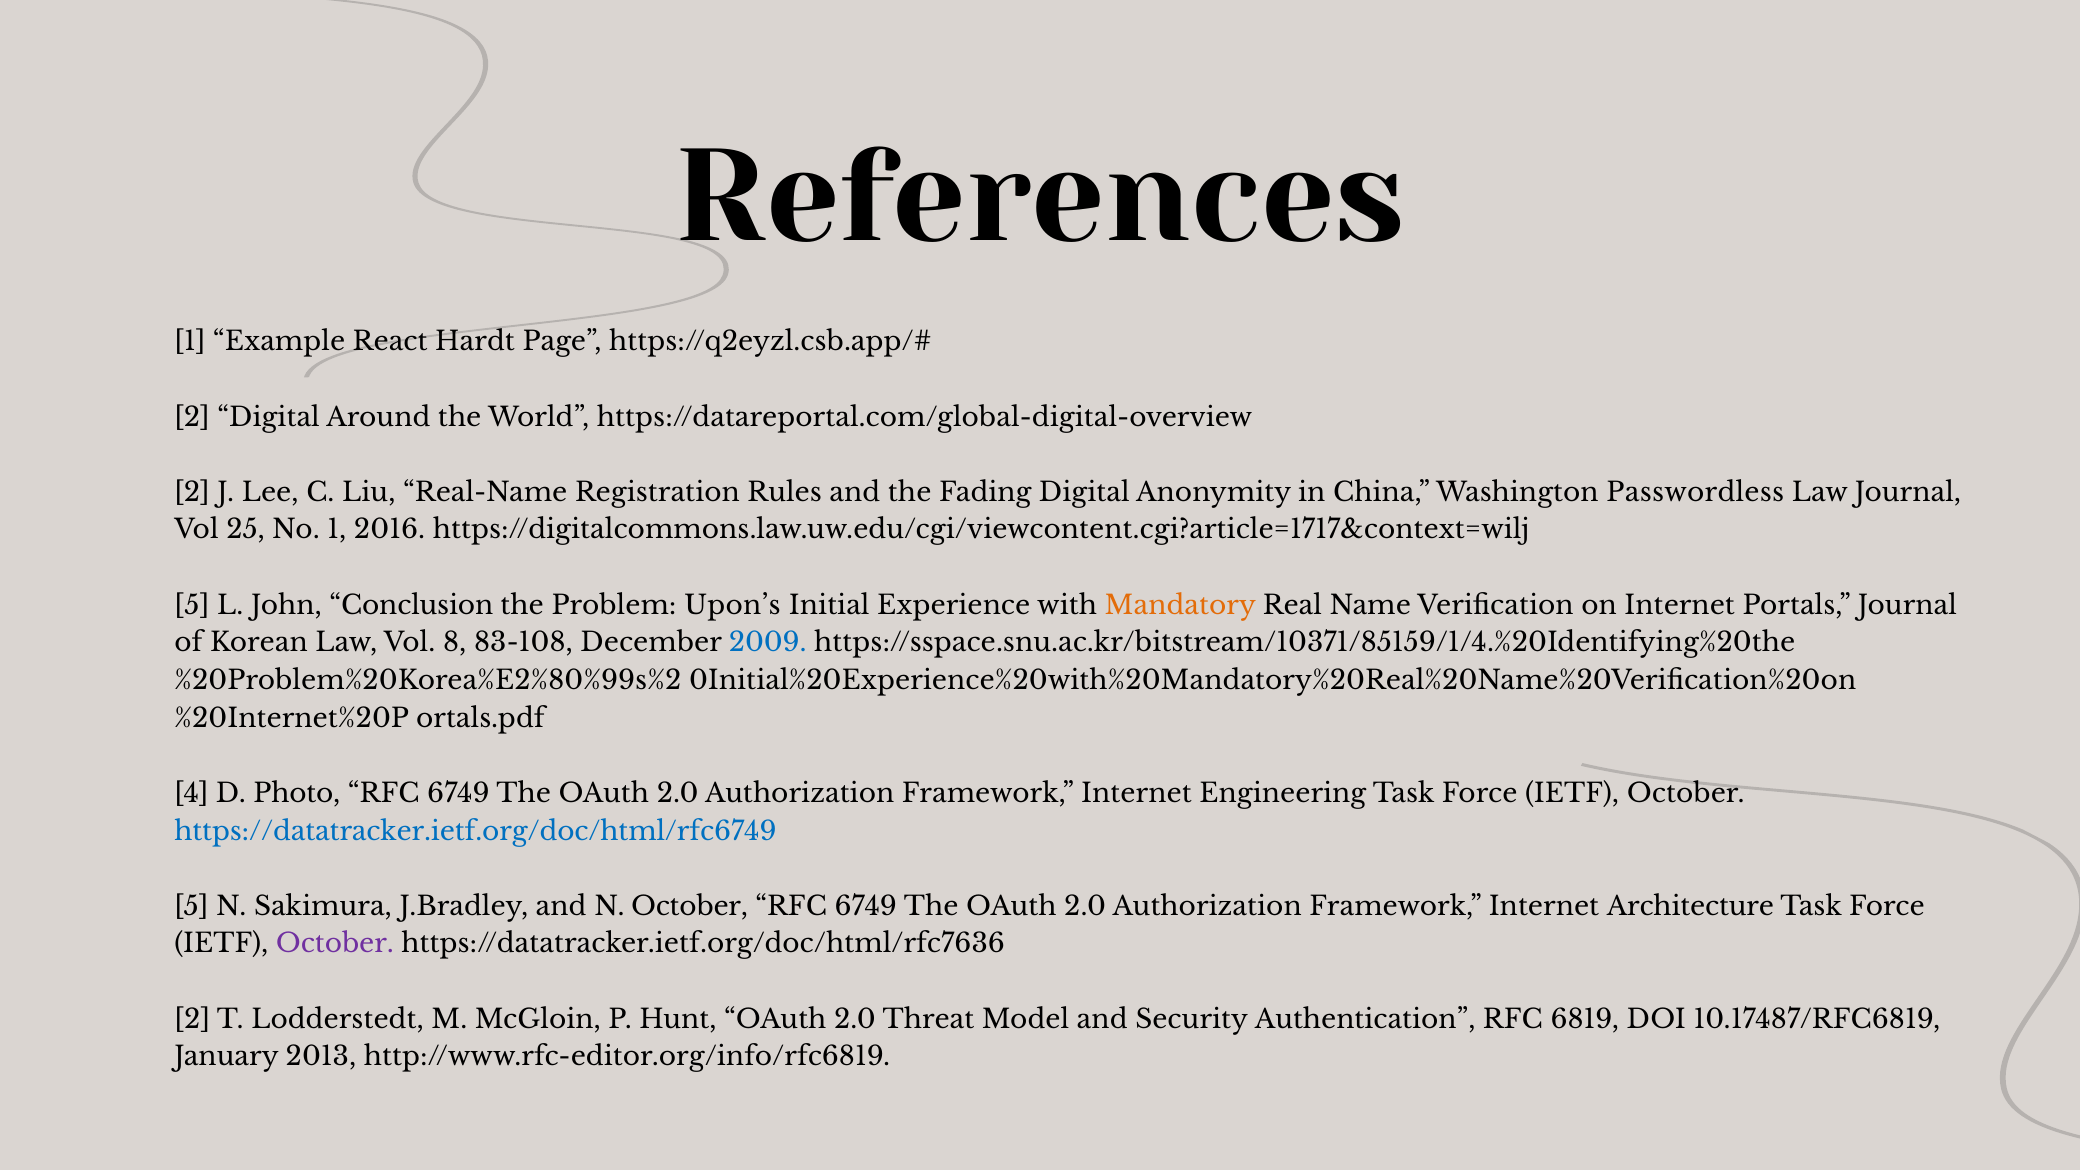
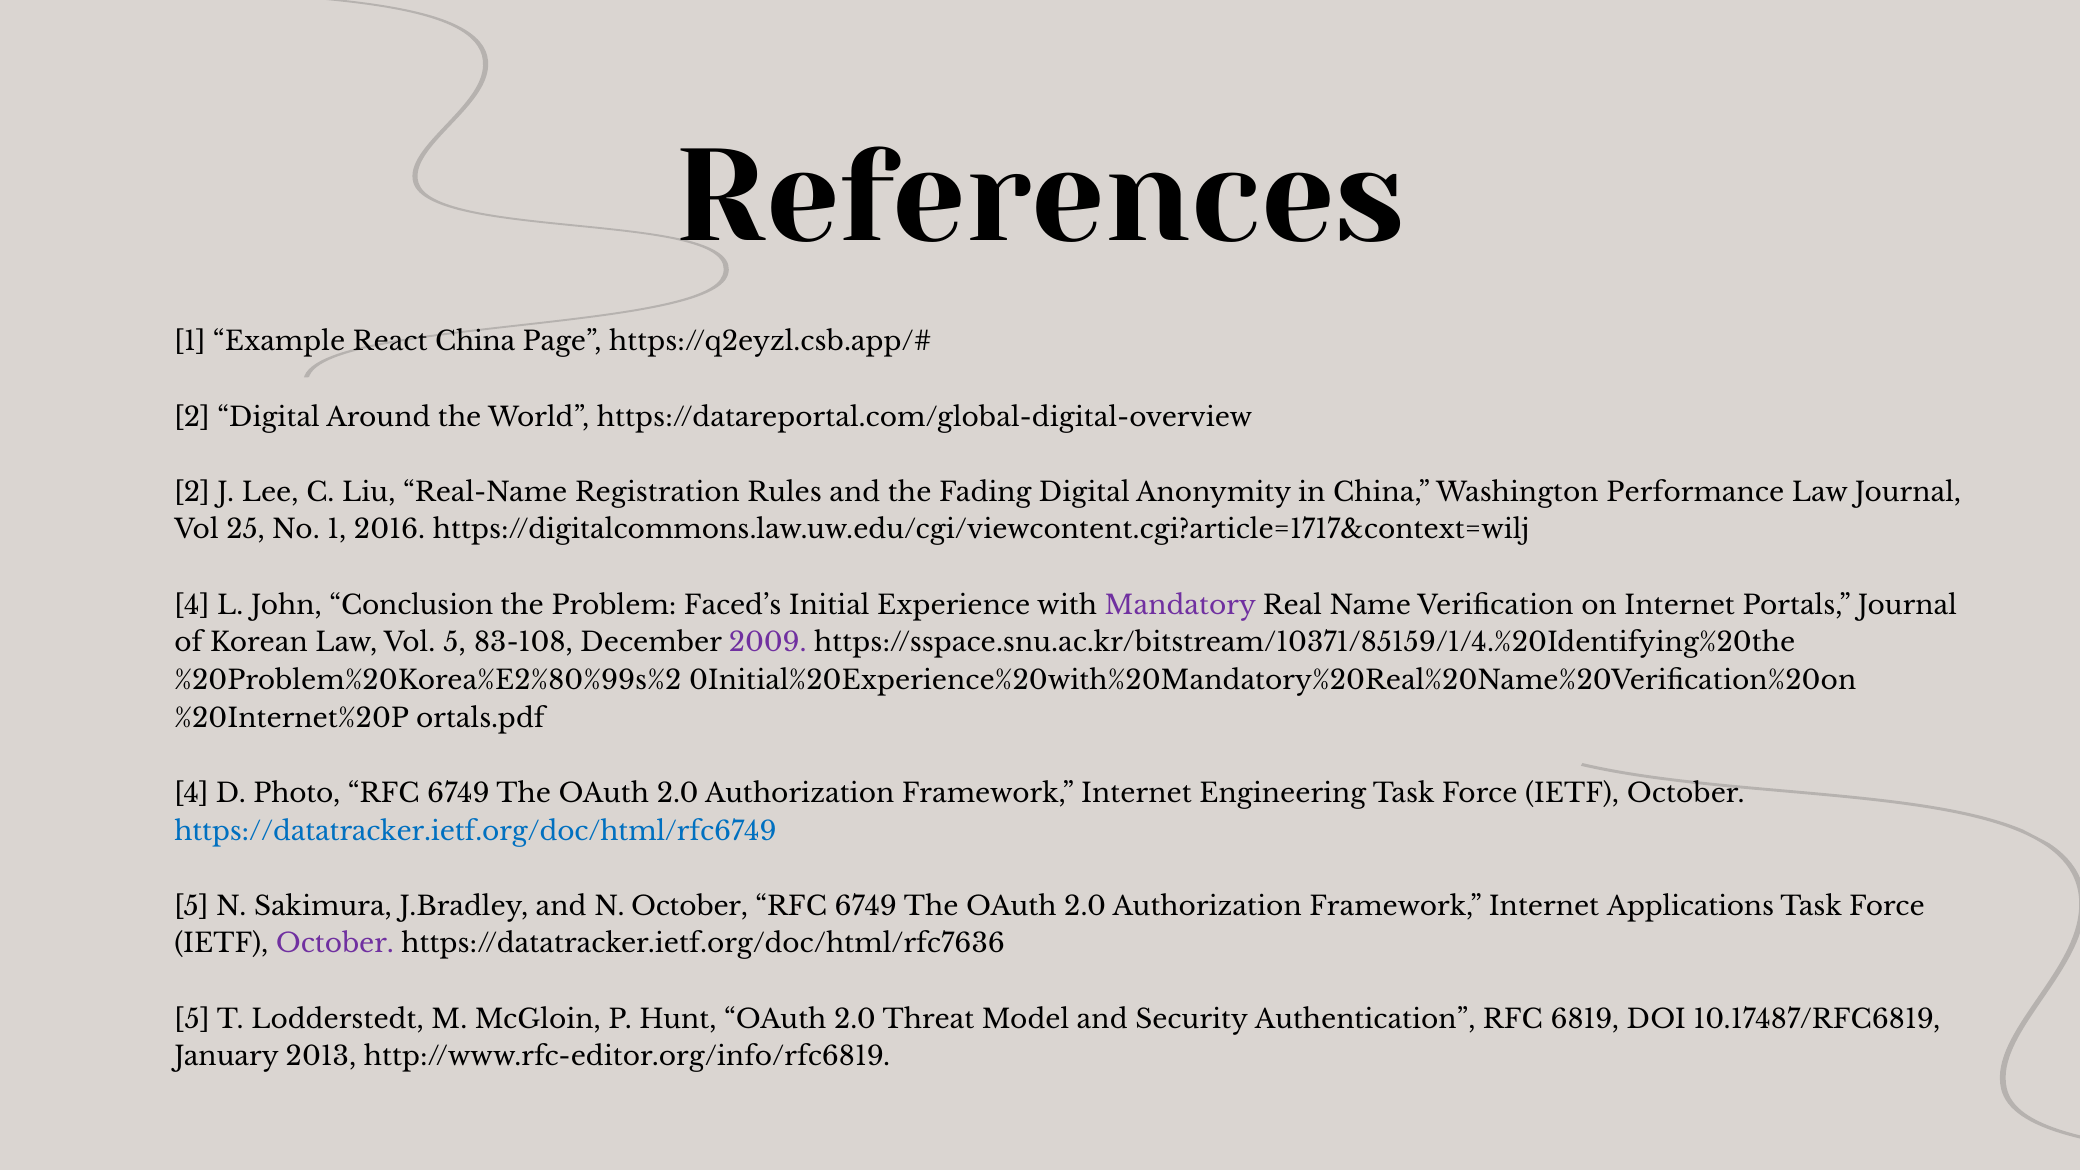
React Hardt: Hardt -> China
Passwordless: Passwordless -> Performance
5 at (192, 606): 5 -> 4
Upon’s: Upon’s -> Faced’s
Mandatory colour: orange -> purple
Vol 8: 8 -> 5
2009 colour: blue -> purple
Architecture: Architecture -> Applications
2 at (192, 1019): 2 -> 5
